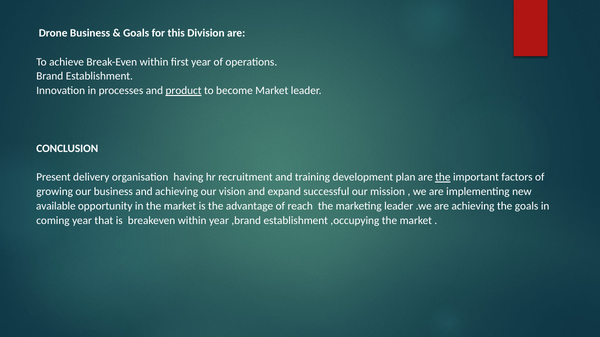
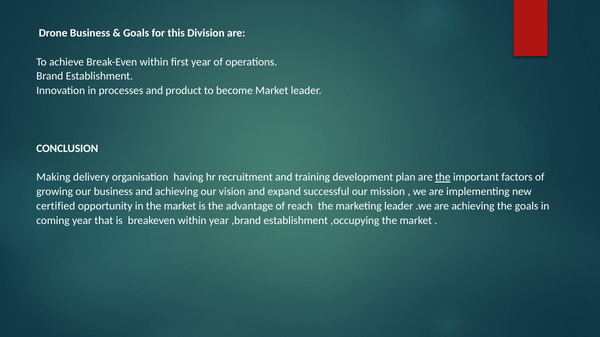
product underline: present -> none
Present: Present -> Making
available: available -> certified
